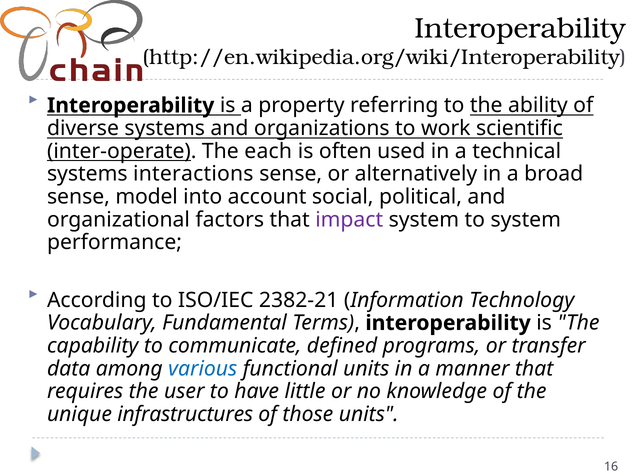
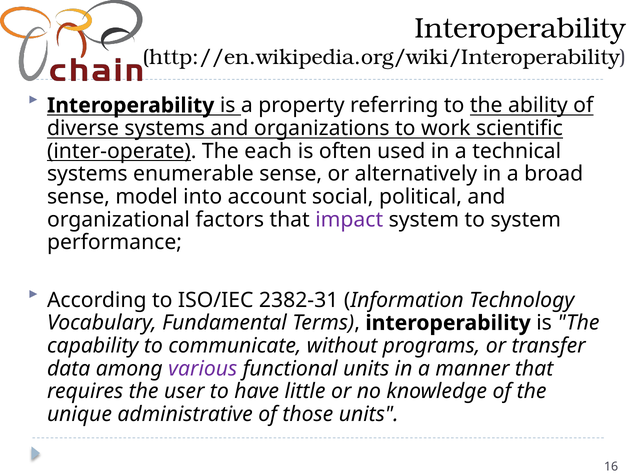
interactions: interactions -> enumerable
2382-21: 2382-21 -> 2382-31
defined: defined -> without
various colour: blue -> purple
infrastructures: infrastructures -> administrative
